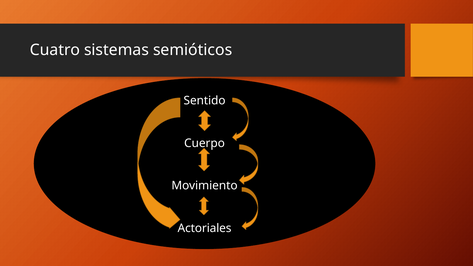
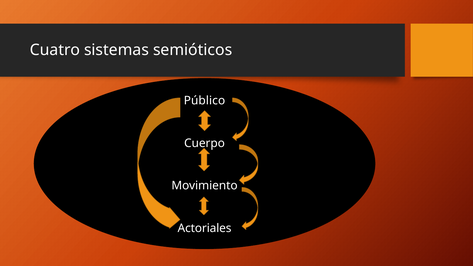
Sentido: Sentido -> Público
